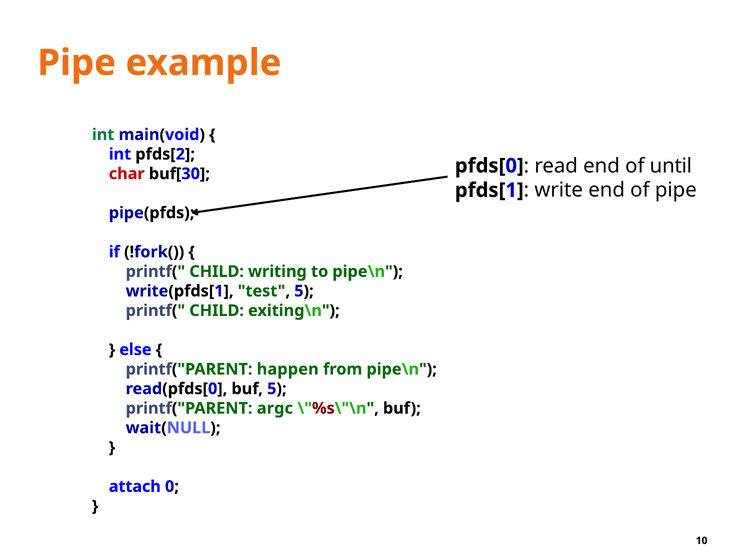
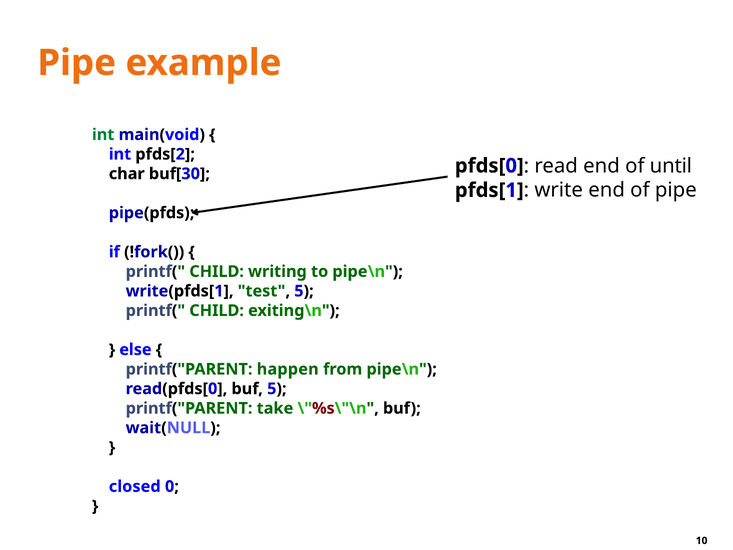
char colour: red -> black
argc: argc -> take
attach: attach -> closed
